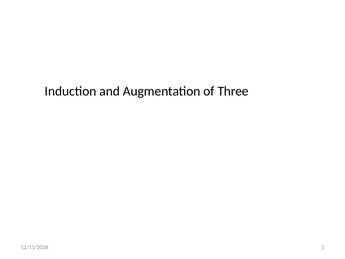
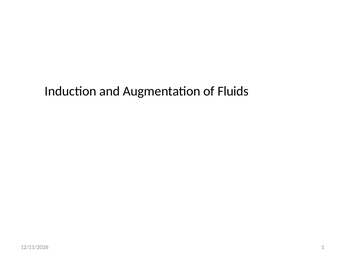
Three: Three -> Fluids
